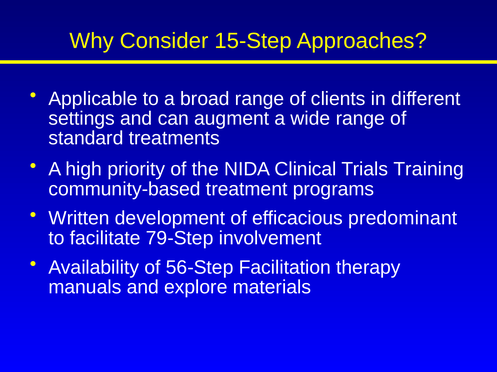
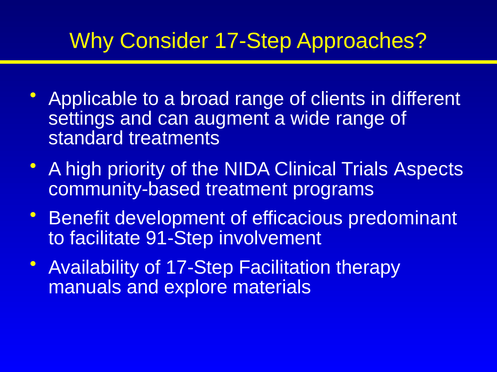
Consider 15-Step: 15-Step -> 17-Step
Training: Training -> Aspects
Written: Written -> Benefit
79-Step: 79-Step -> 91-Step
of 56-Step: 56-Step -> 17-Step
